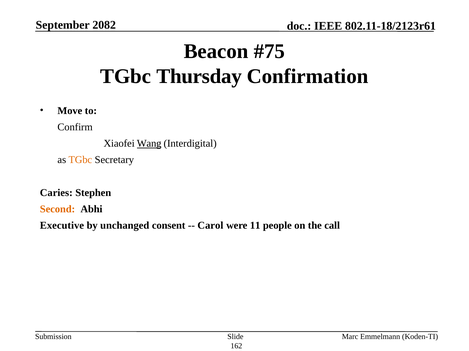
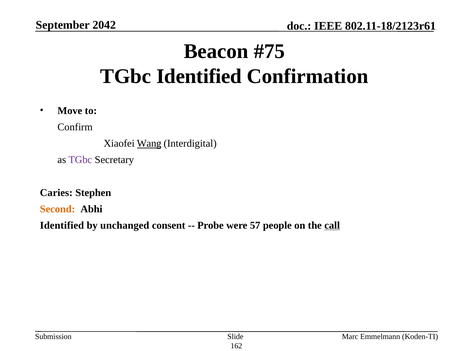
2082: 2082 -> 2042
TGbc Thursday: Thursday -> Identified
TGbc at (80, 160) colour: orange -> purple
Executive at (62, 226): Executive -> Identified
Carol: Carol -> Probe
11: 11 -> 57
call underline: none -> present
